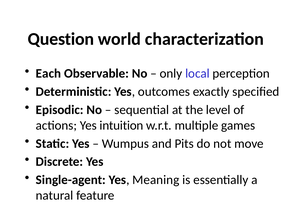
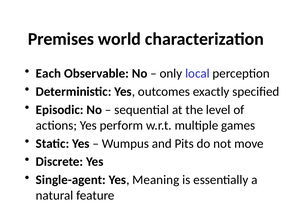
Question: Question -> Premises
intuition: intuition -> perform
